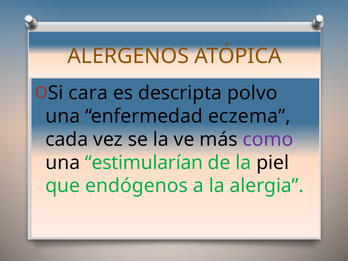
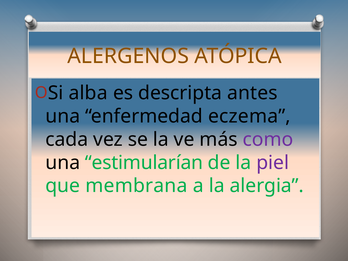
cara: cara -> alba
polvo: polvo -> antes
piel colour: black -> purple
endógenos: endógenos -> membrana
